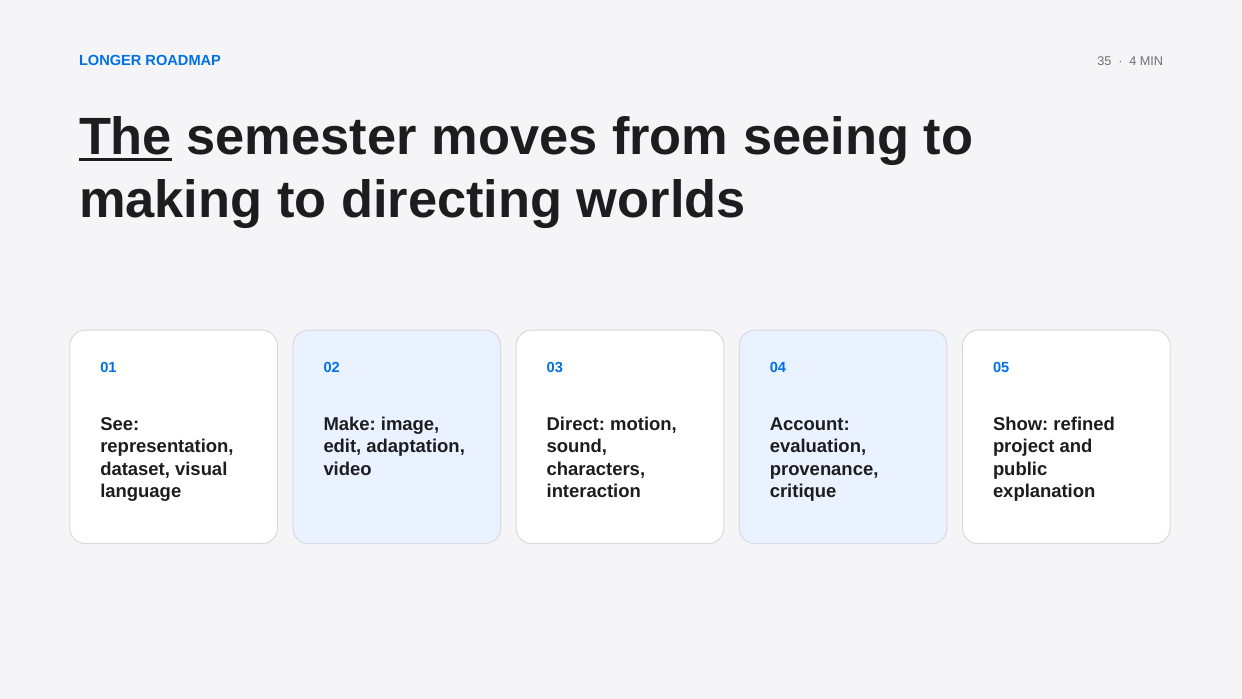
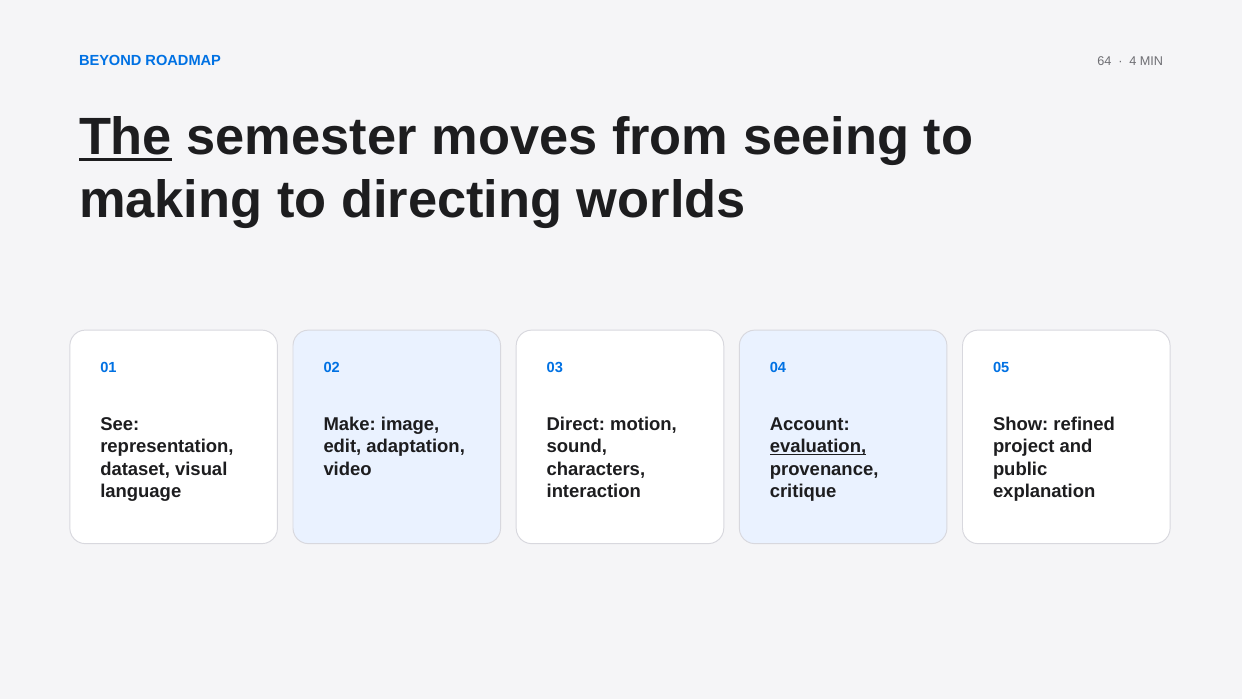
LONGER: LONGER -> BEYOND
35: 35 -> 64
evaluation underline: none -> present
